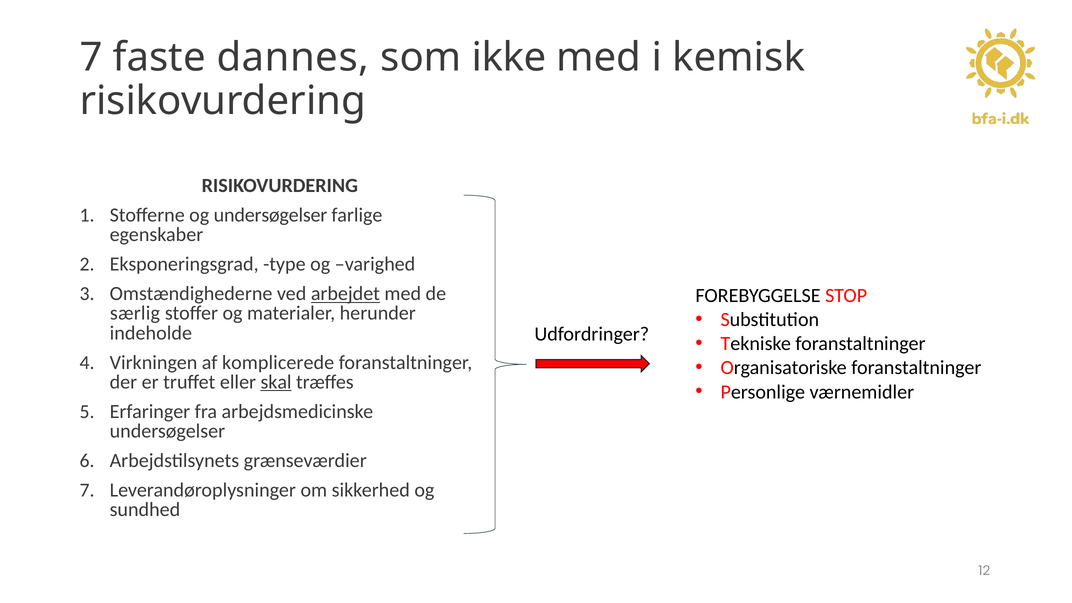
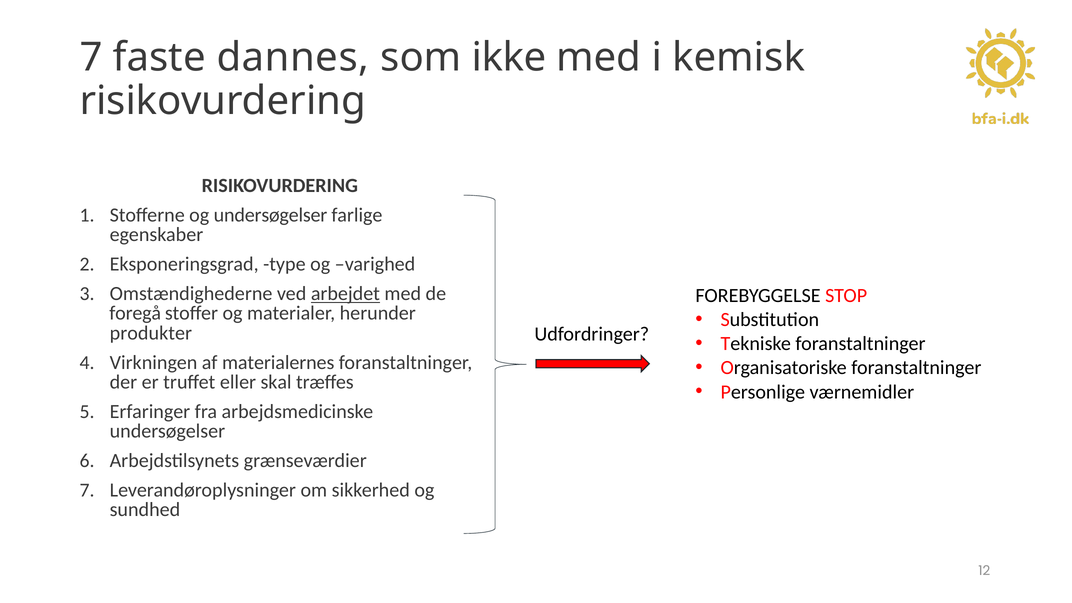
særlig: særlig -> foregå
indeholde: indeholde -> produkter
komplicerede: komplicerede -> materialernes
skal underline: present -> none
